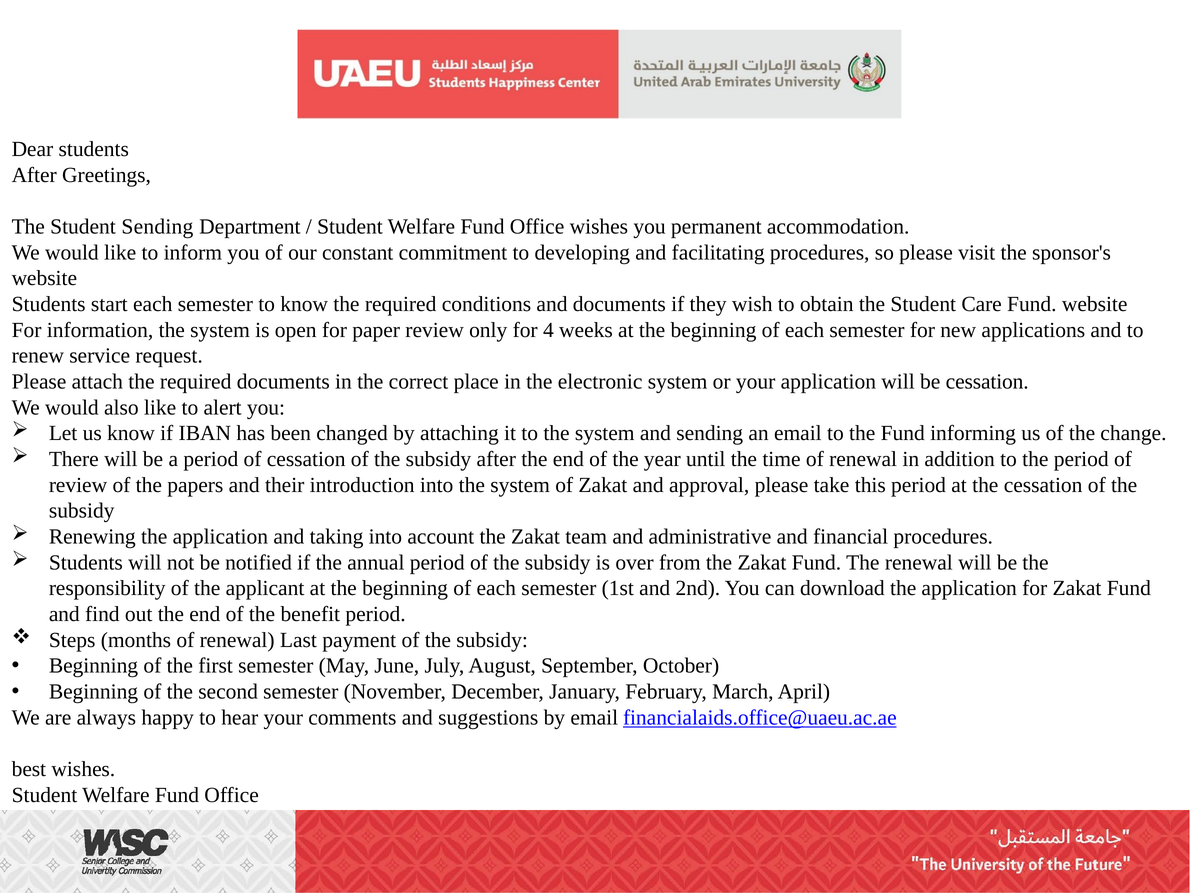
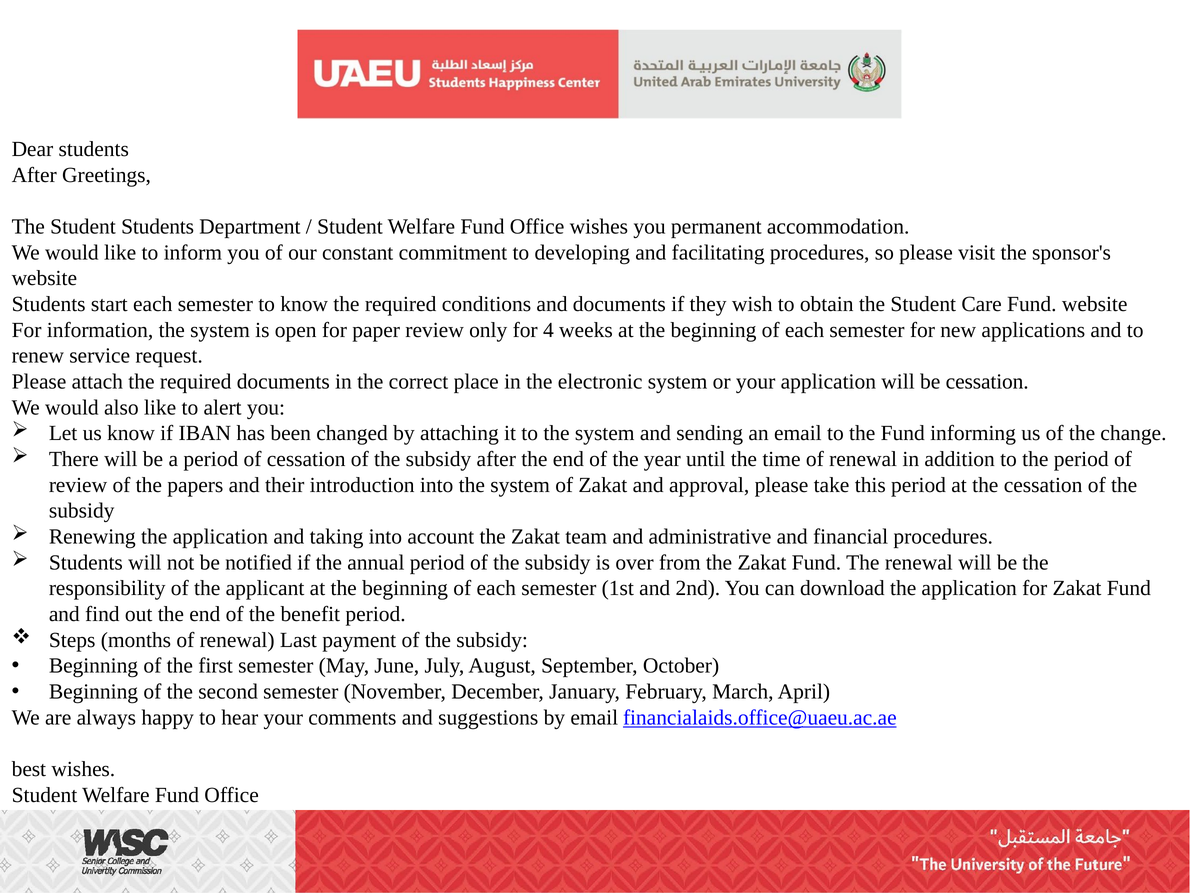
Student Sending: Sending -> Students
